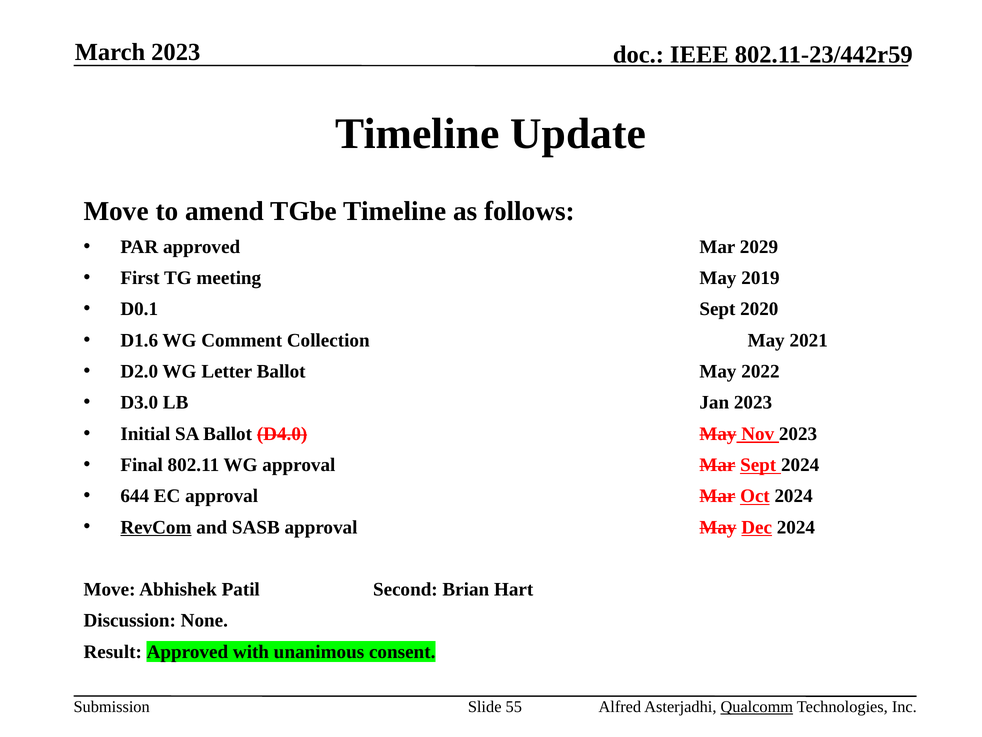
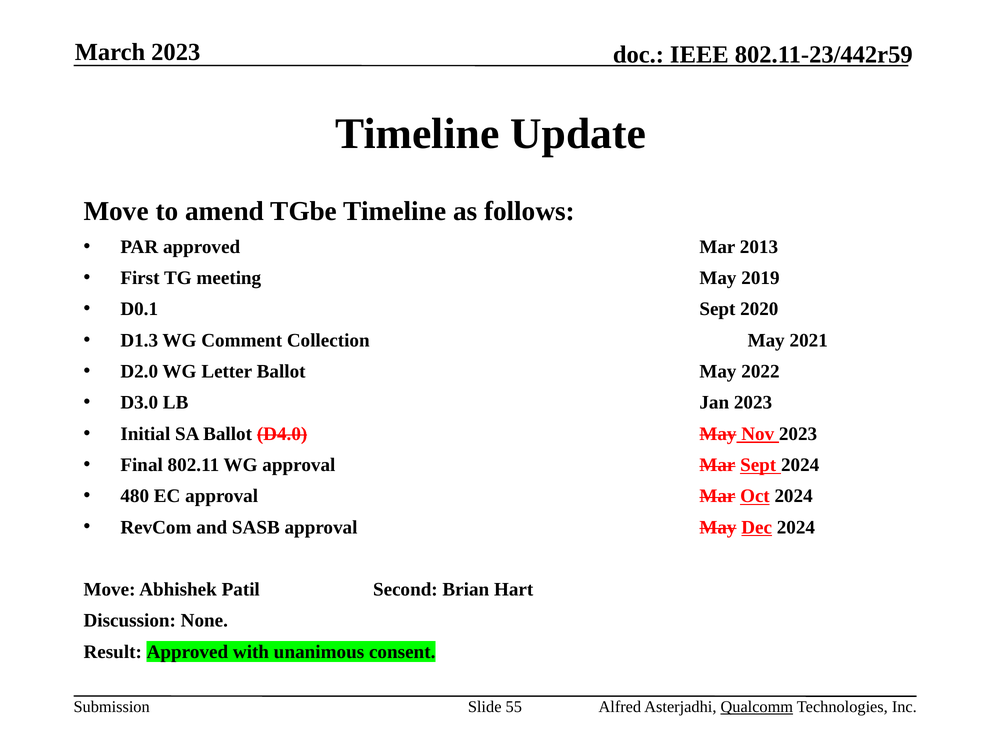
2029: 2029 -> 2013
D1.6: D1.6 -> D1.3
644: 644 -> 480
RevCom underline: present -> none
